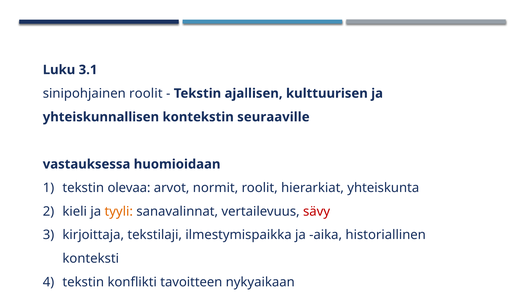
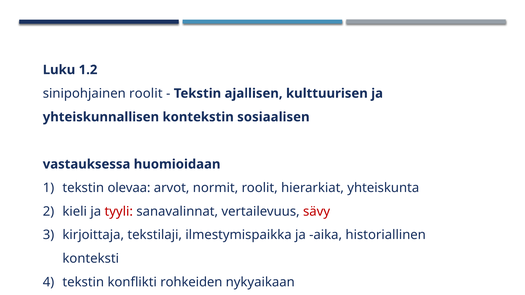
3.1: 3.1 -> 1.2
seuraaville: seuraaville -> sosiaalisen
tyyli colour: orange -> red
tavoitteen: tavoitteen -> rohkeiden
